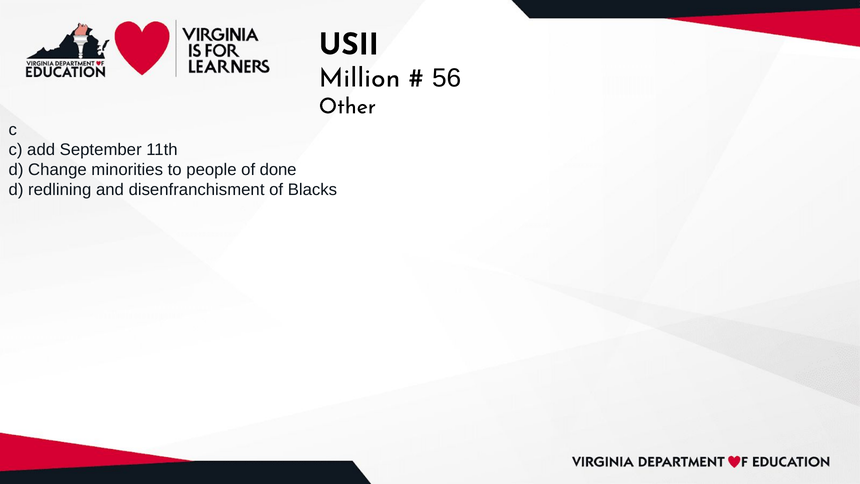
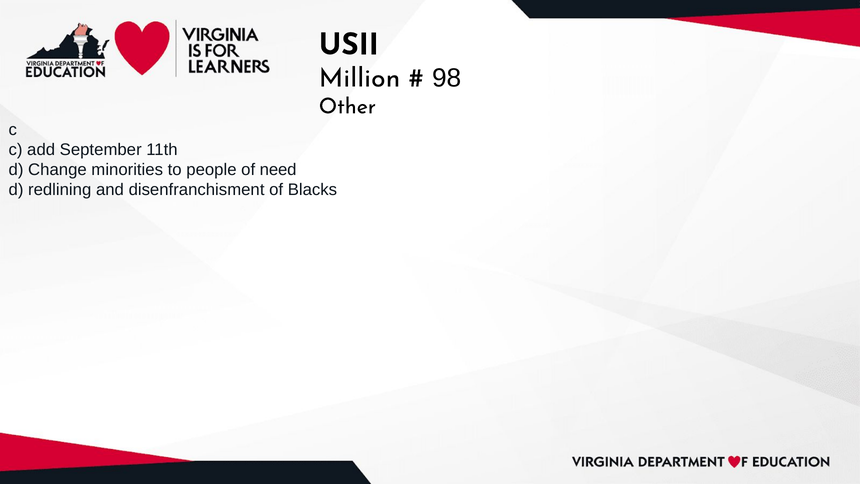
56: 56 -> 98
done: done -> need
